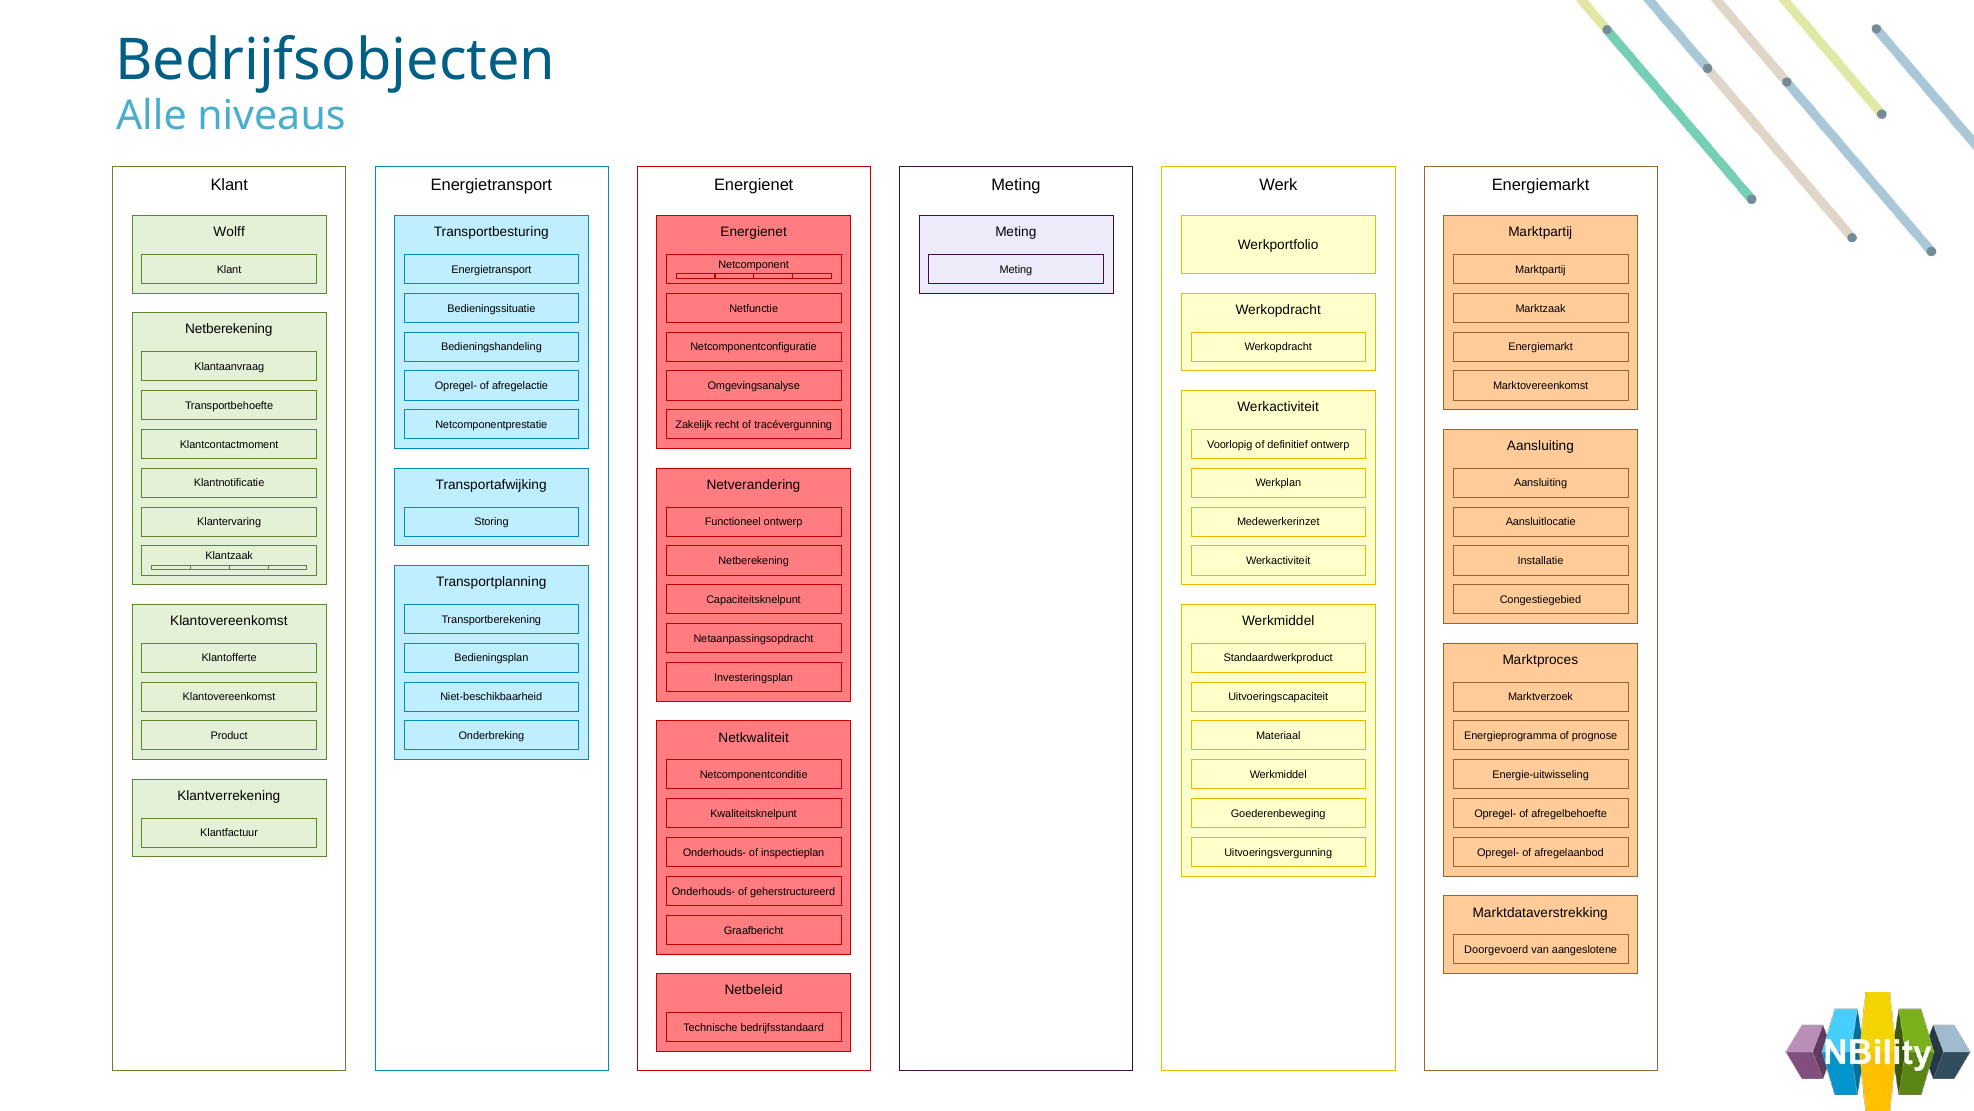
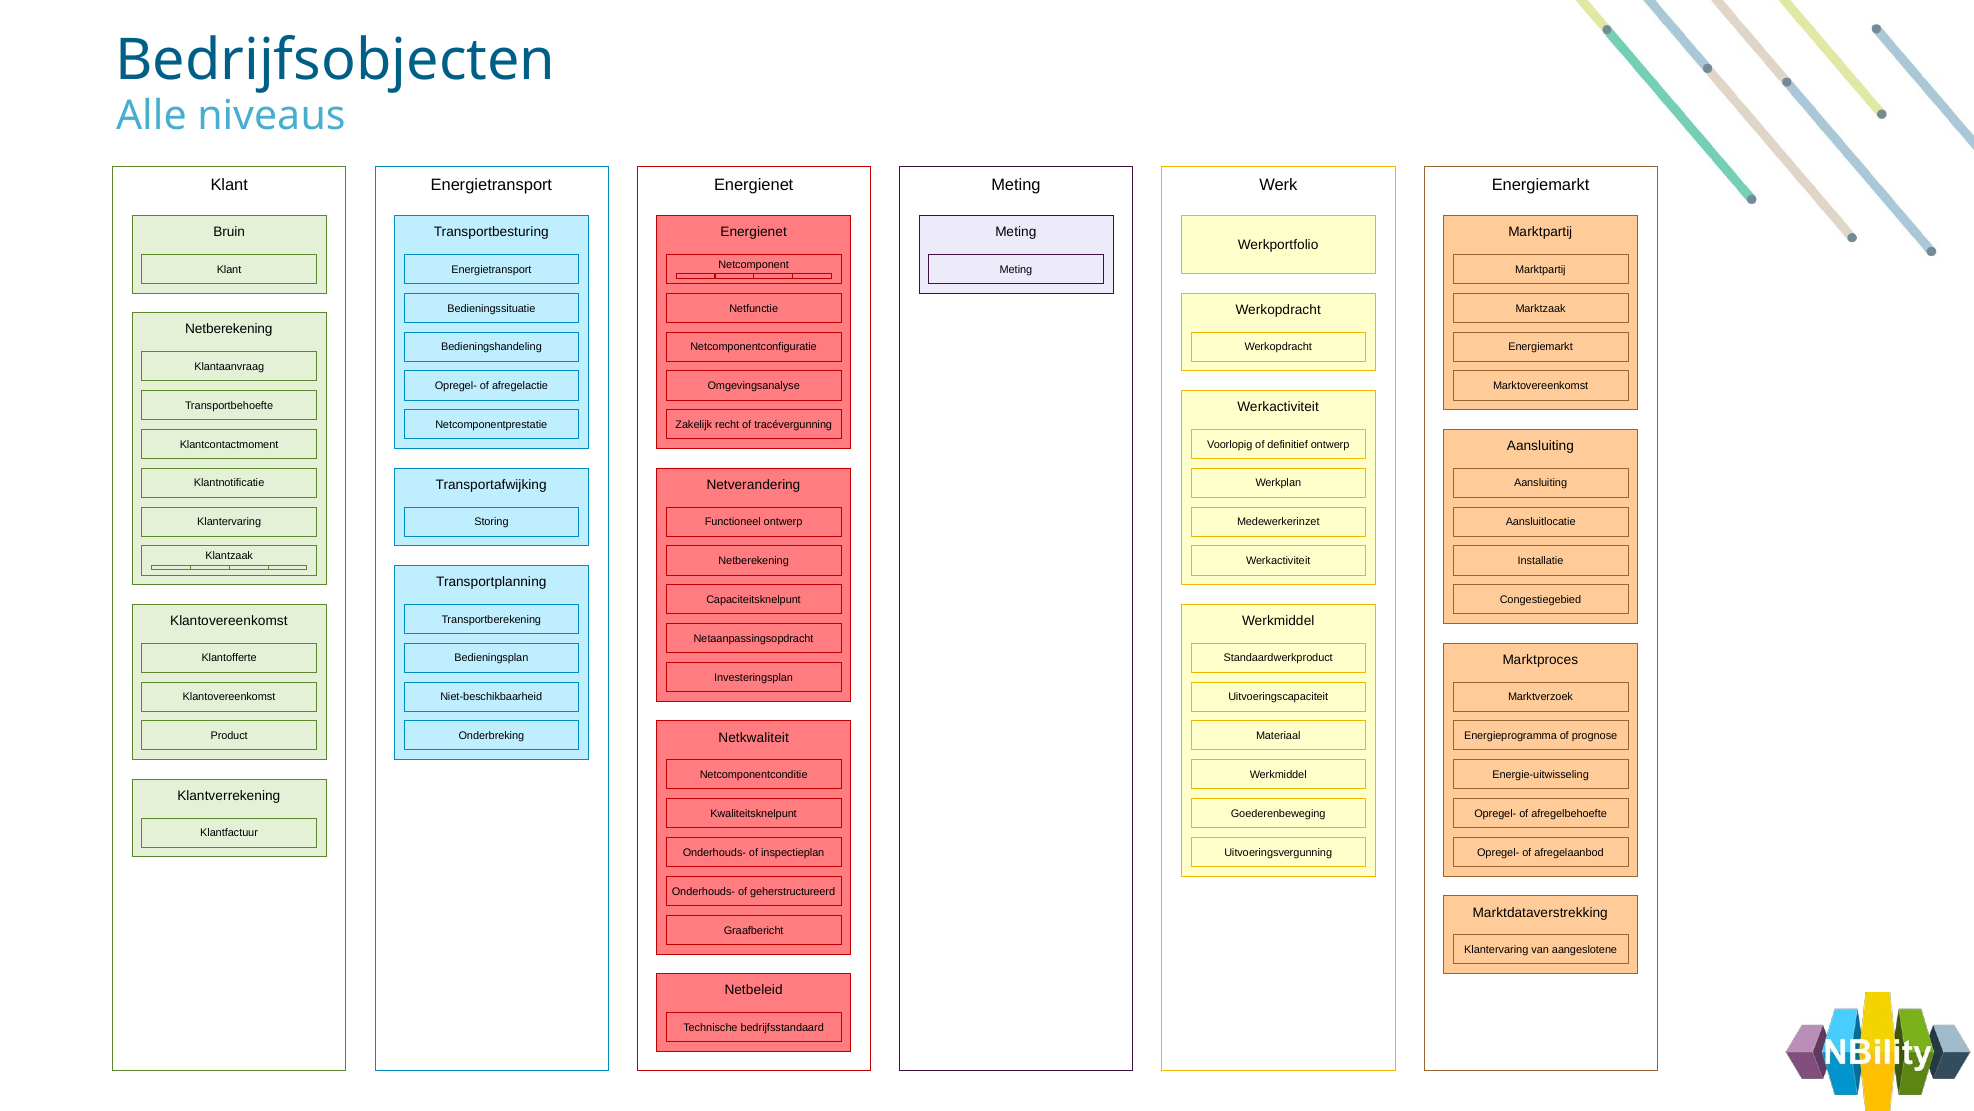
Wolff: Wolff -> Bruin
Doorgevoerd at (1496, 949): Doorgevoerd -> Klantervaring
